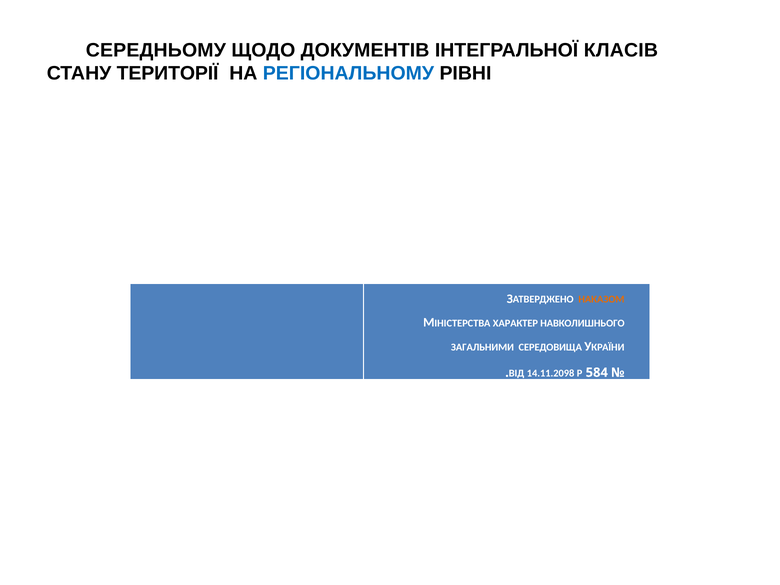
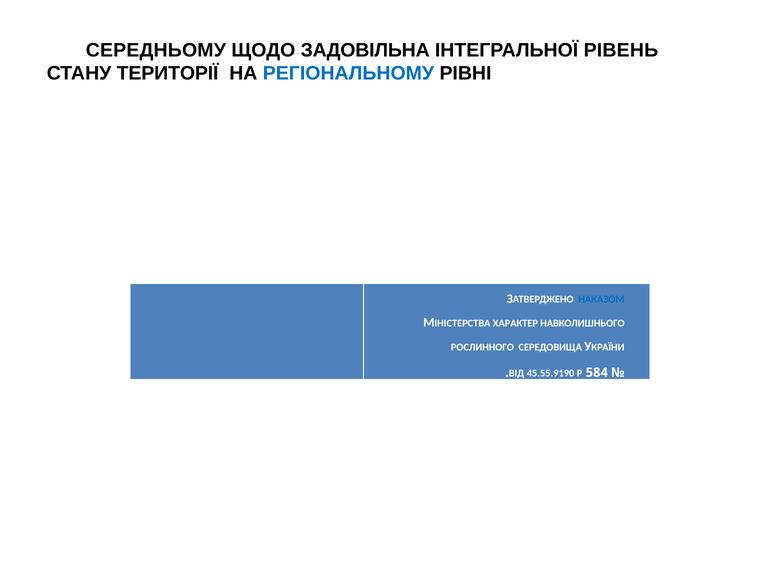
ДОКУМЕНТІВ: ДОКУМЕНТІВ -> ЗАДОВІЛЬНА
КЛАСІВ: КЛАСІВ -> РІВЕНЬ
НАКАЗОМ colour: orange -> blue
ЗАГАЛЬНИМИ: ЗАГАЛЬНИМИ -> РОСЛИННОГО
14.11.2098: 14.11.2098 -> 45.55.9190
